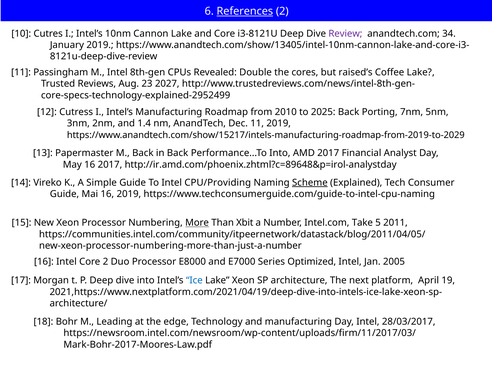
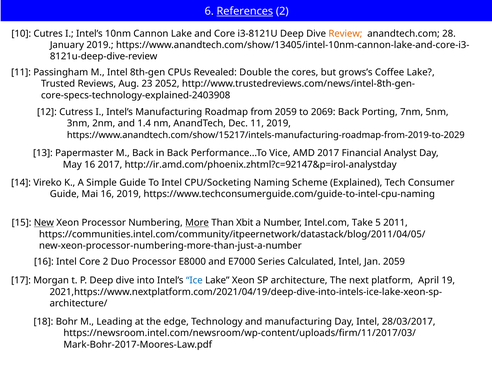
Review colour: purple -> orange
34: 34 -> 28
raised’s: raised’s -> grows’s
2027: 2027 -> 2052
core-specs-technology-explained-2952499: core-specs-technology-explained-2952499 -> core-specs-technology-explained-2403908
from 2010: 2010 -> 2059
2025: 2025 -> 2069
Performance...To Into: Into -> Vice
http://ir.amd.com/phoenix.zhtml?c=89648&p=irol-analystday: http://ir.amd.com/phoenix.zhtml?c=89648&p=irol-analystday -> http://ir.amd.com/phoenix.zhtml?c=92147&p=irol-analystday
CPU/Providing: CPU/Providing -> CPU/Socketing
Scheme underline: present -> none
New underline: none -> present
Optimized: Optimized -> Calculated
Jan 2005: 2005 -> 2059
